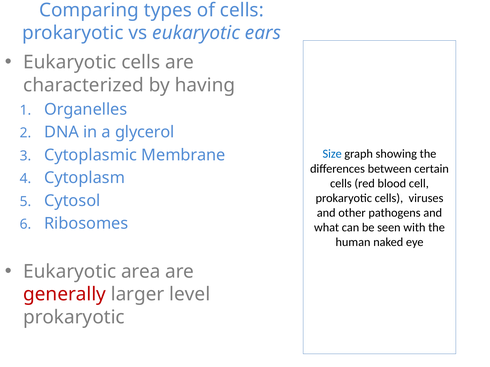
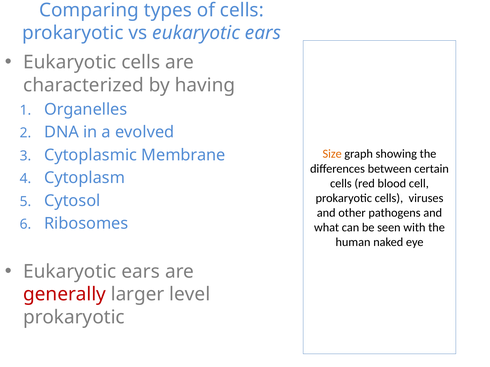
glycerol: glycerol -> evolved
Size colour: blue -> orange
area at (141, 272): area -> ears
